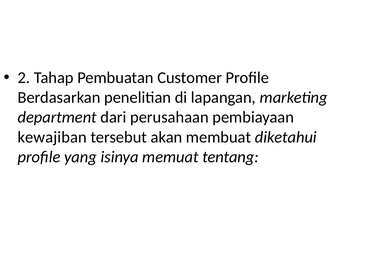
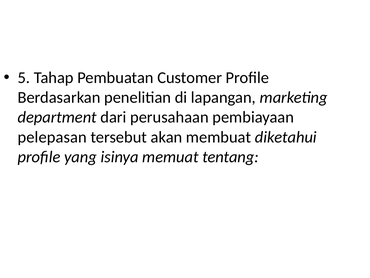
2: 2 -> 5
kewajiban: kewajiban -> pelepasan
